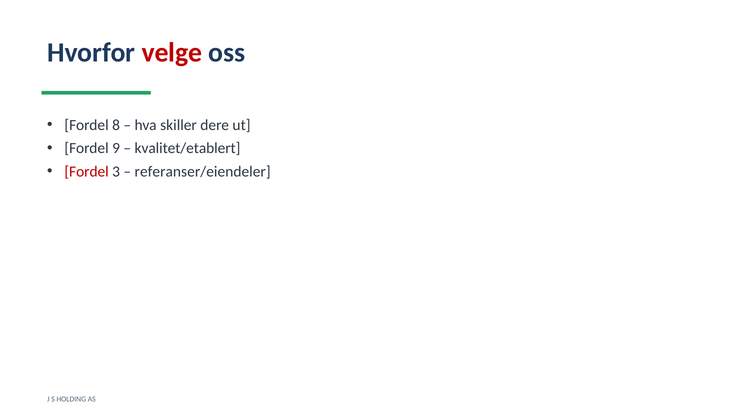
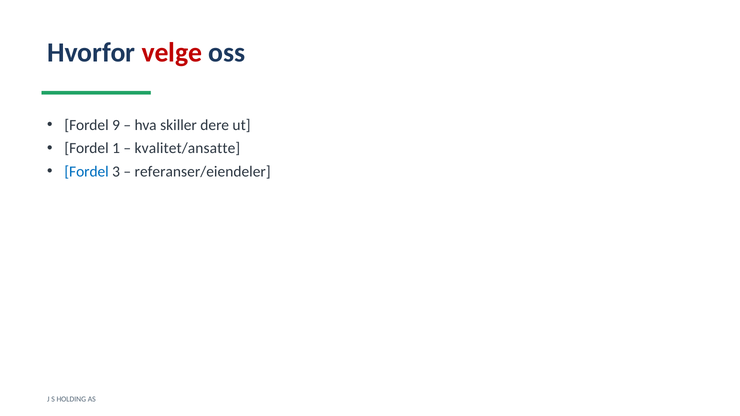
8: 8 -> 9
9: 9 -> 1
kvalitet/etablert: kvalitet/etablert -> kvalitet/ansatte
Fordel at (87, 172) colour: red -> blue
